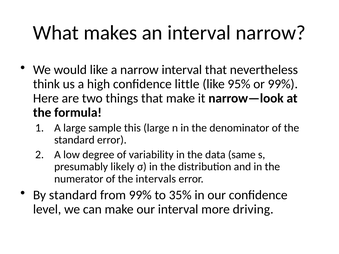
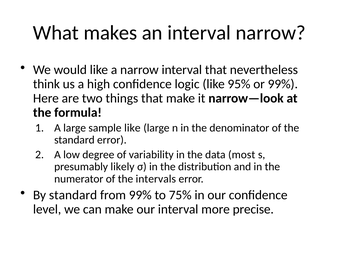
little: little -> logic
sample this: this -> like
same: same -> most
35%: 35% -> 75%
driving: driving -> precise
